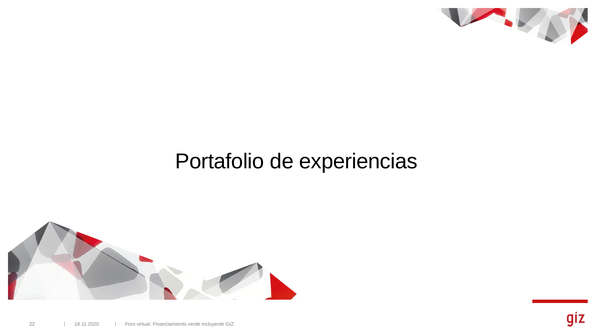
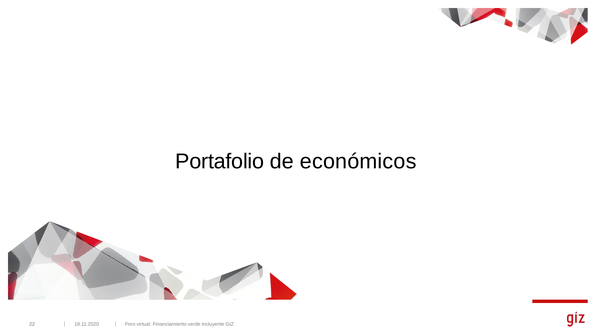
experiencias: experiencias -> económicos
